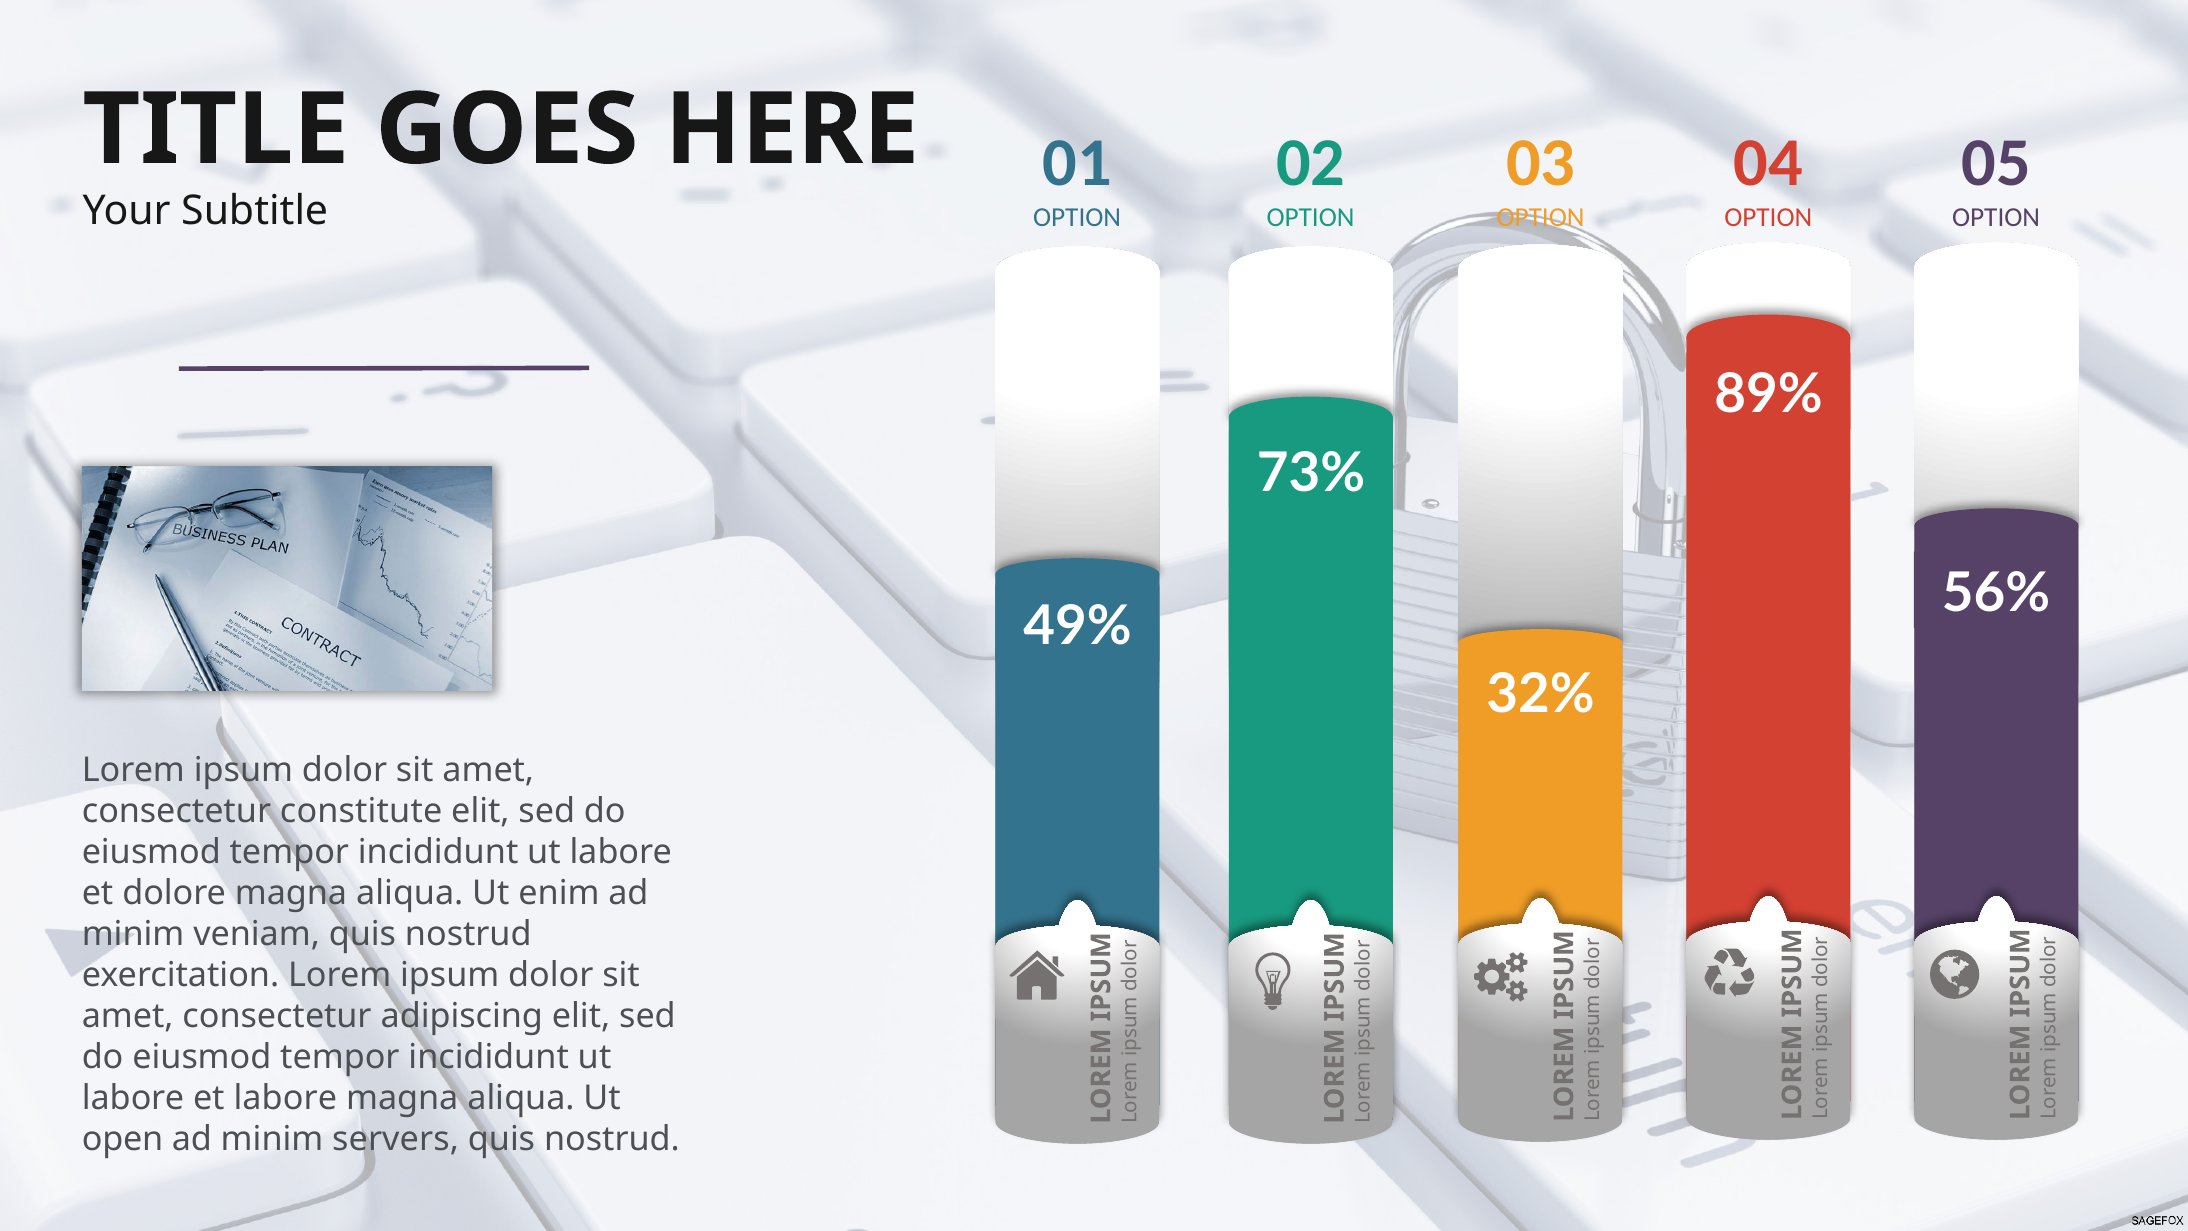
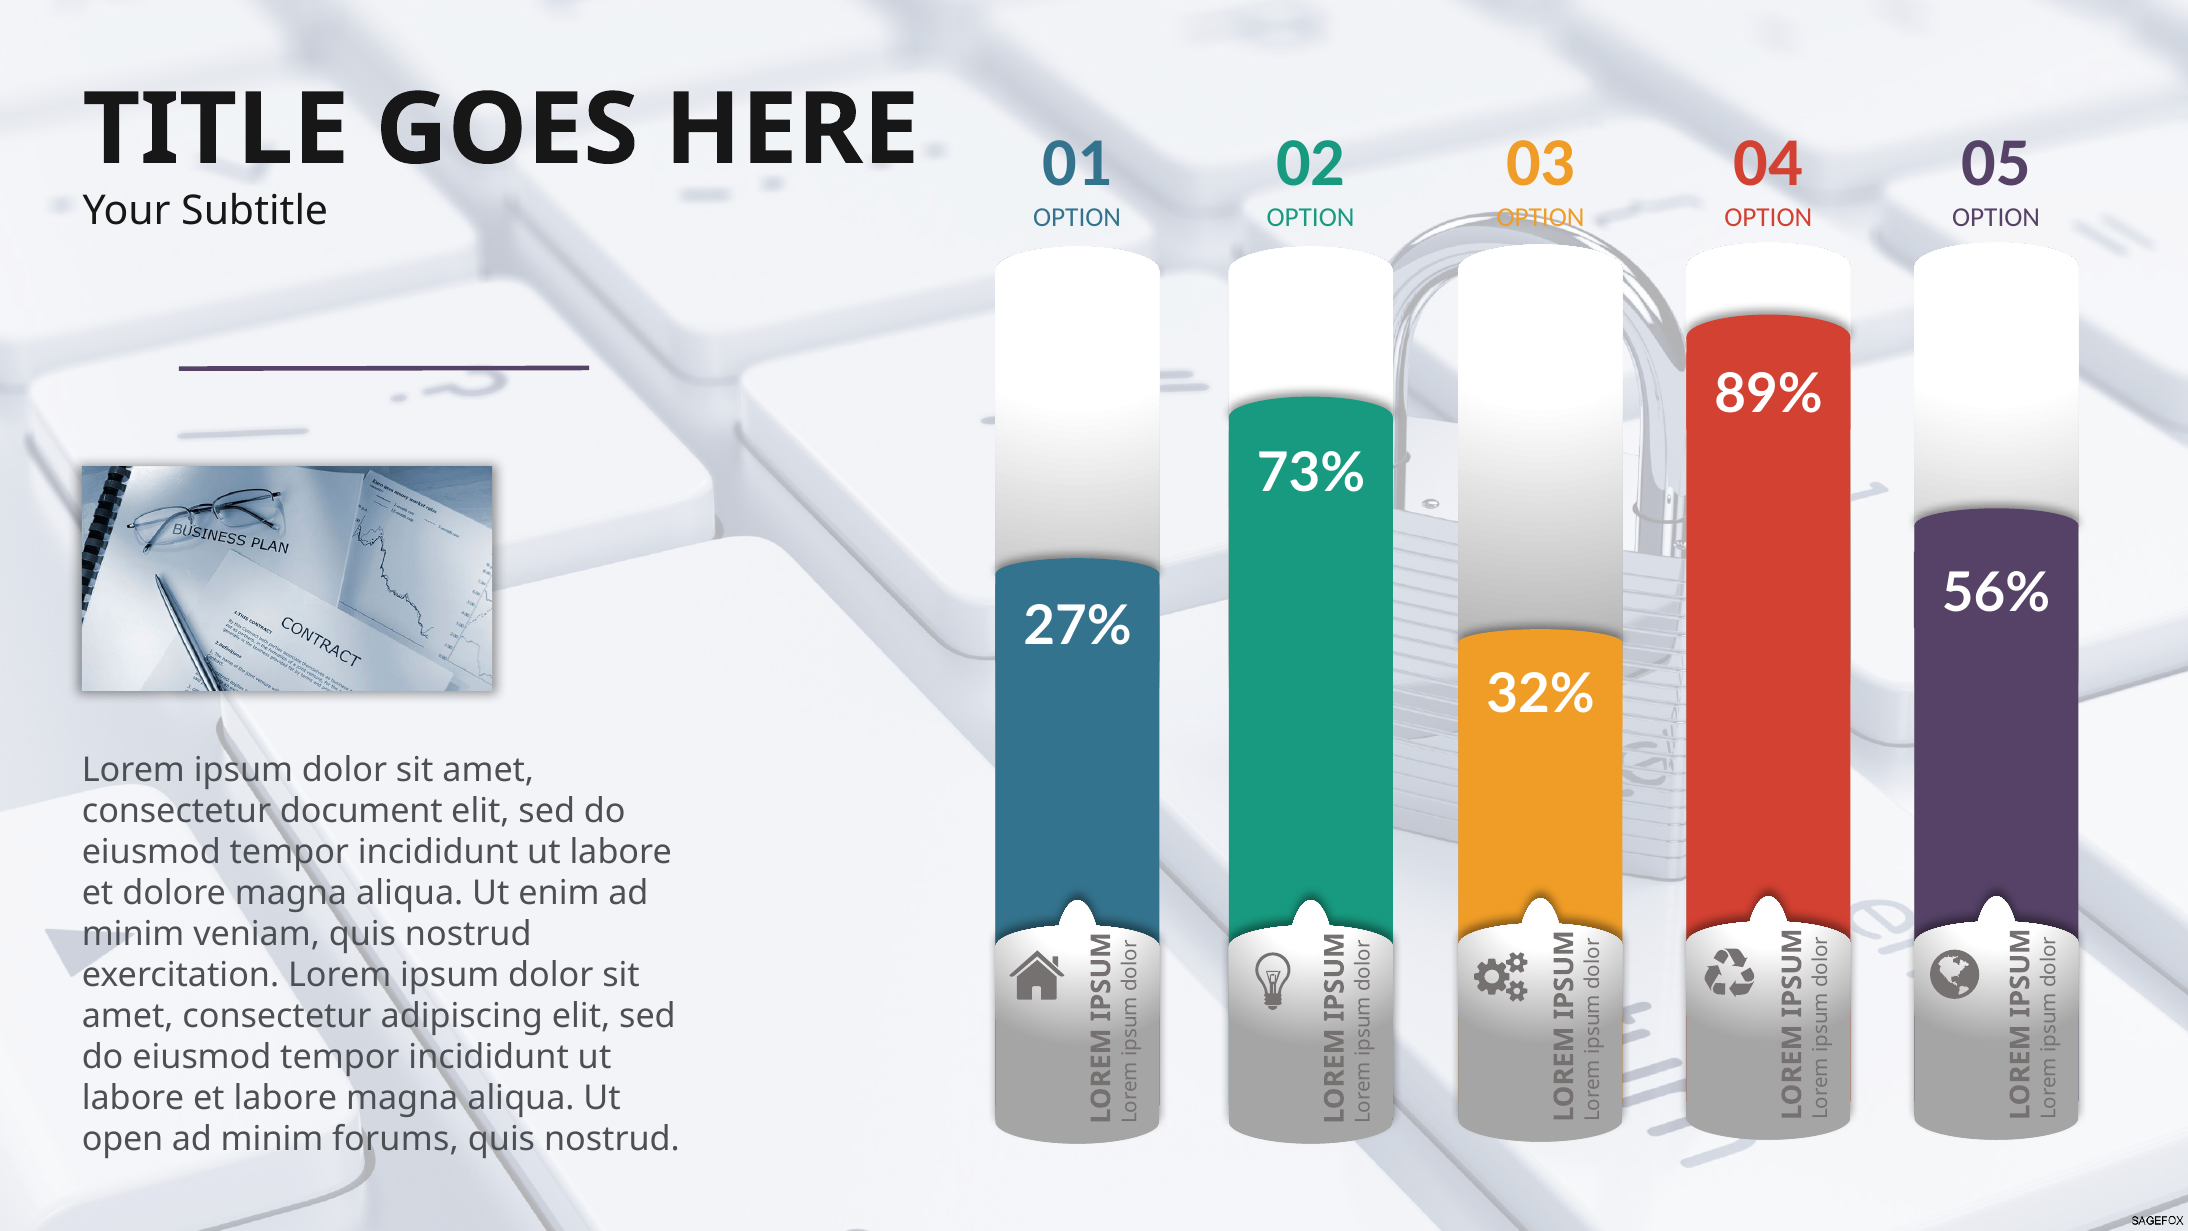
49%: 49% -> 27%
constitute: constitute -> document
servers: servers -> forums
